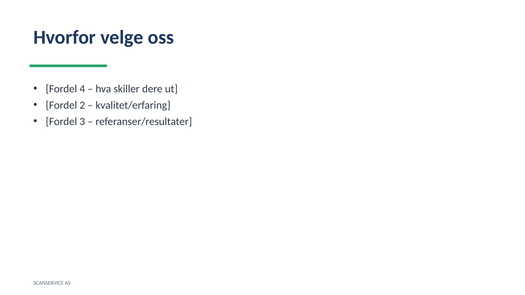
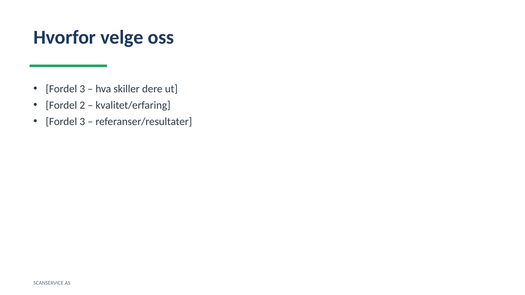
4 at (82, 89): 4 -> 3
